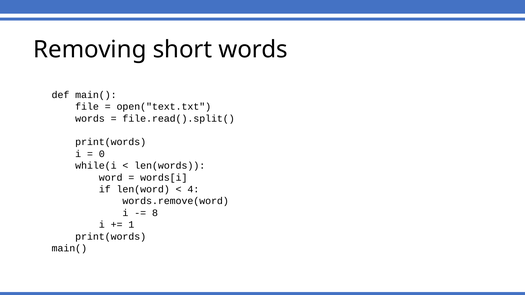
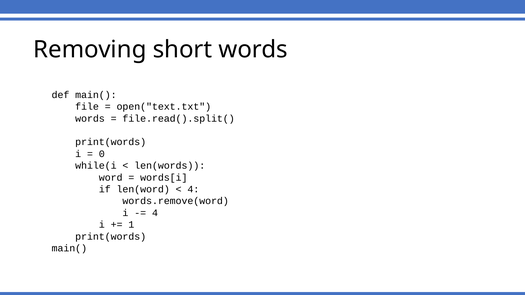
8 at (155, 213): 8 -> 4
